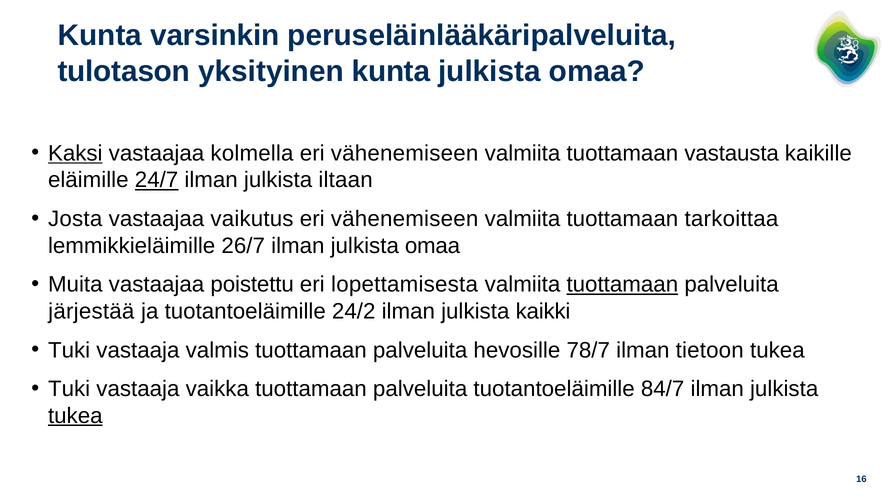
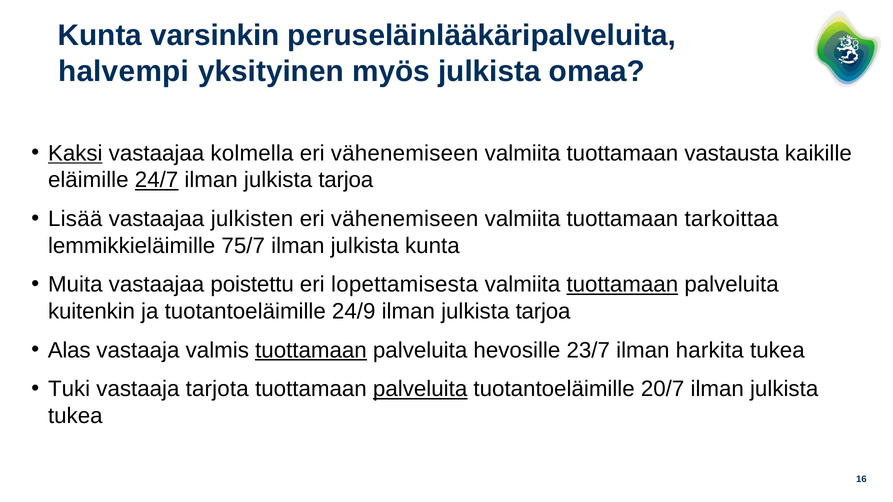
tulotason: tulotason -> halvempi
yksityinen kunta: kunta -> myös
iltaan at (346, 180): iltaan -> tarjoa
Josta: Josta -> Lisää
vaikutus: vaikutus -> julkisten
26/7: 26/7 -> 75/7
ilman julkista omaa: omaa -> kunta
järjestää: järjestää -> kuitenkin
24/2: 24/2 -> 24/9
kaikki at (543, 312): kaikki -> tarjoa
Tuki at (69, 350): Tuki -> Alas
tuottamaan at (311, 350) underline: none -> present
78/7: 78/7 -> 23/7
tietoon: tietoon -> harkita
vaikka: vaikka -> tarjota
palveluita at (420, 389) underline: none -> present
84/7: 84/7 -> 20/7
tukea at (75, 416) underline: present -> none
